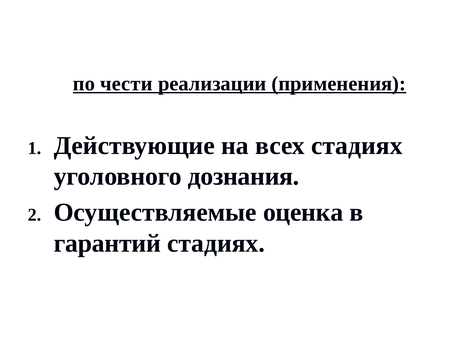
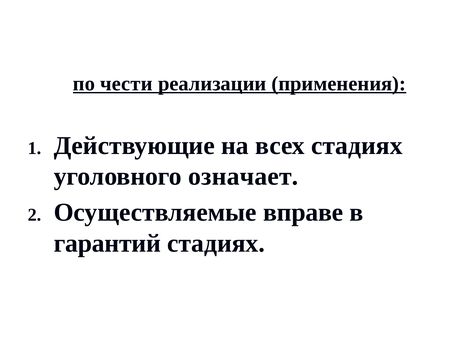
дознания: дознания -> означает
оценка: оценка -> вправе
